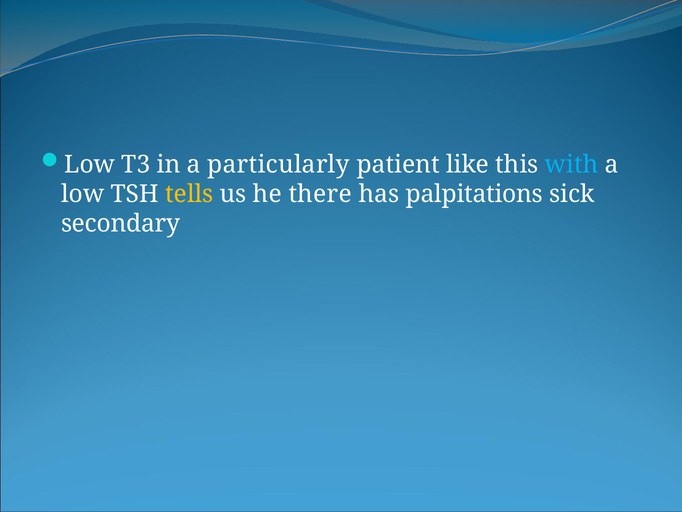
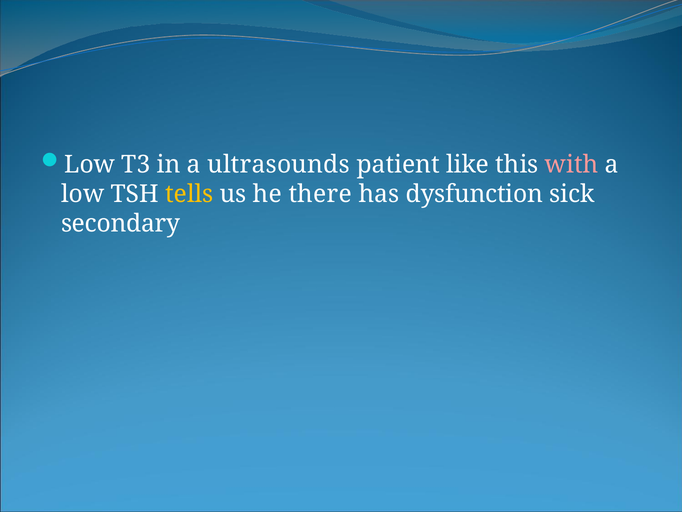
particularly: particularly -> ultrasounds
with colour: light blue -> pink
palpitations: palpitations -> dysfunction
